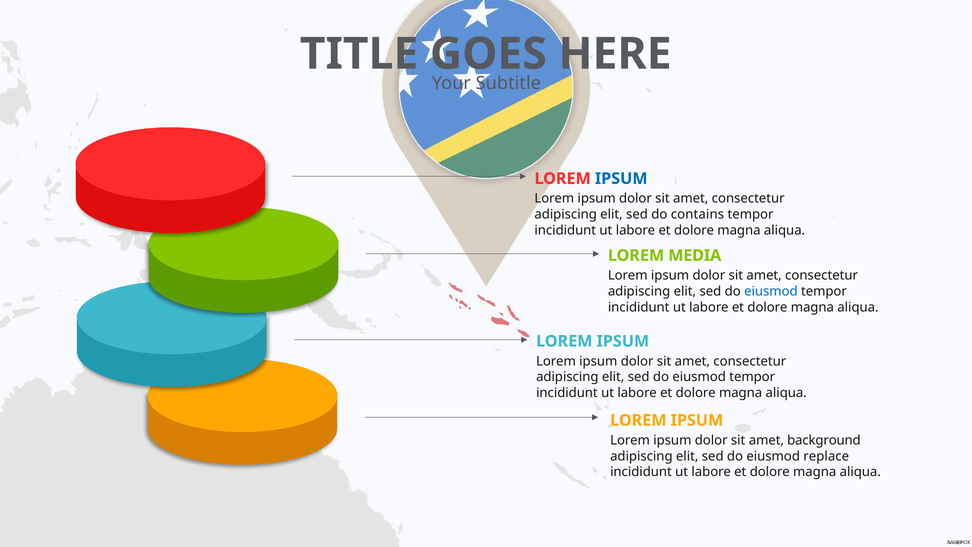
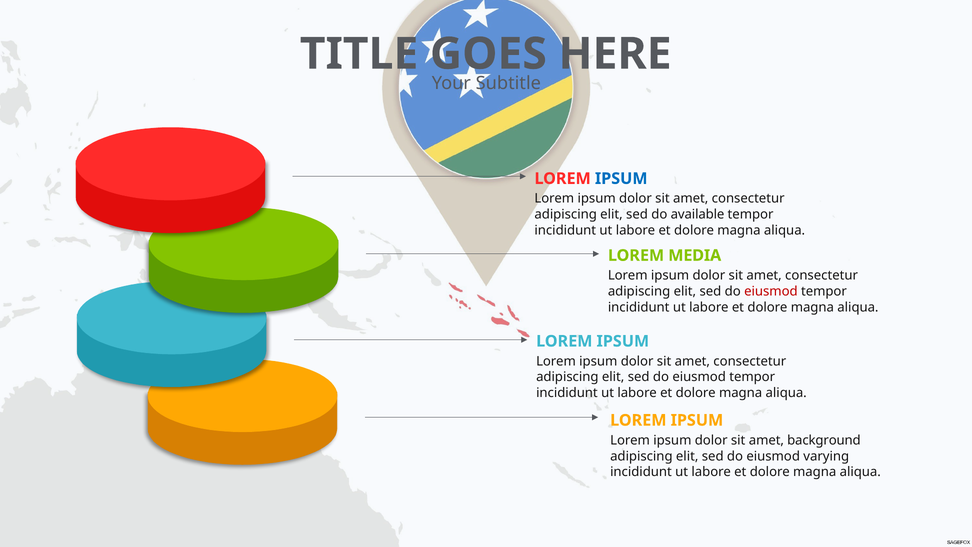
contains: contains -> available
eiusmod at (771, 291) colour: blue -> red
replace: replace -> varying
